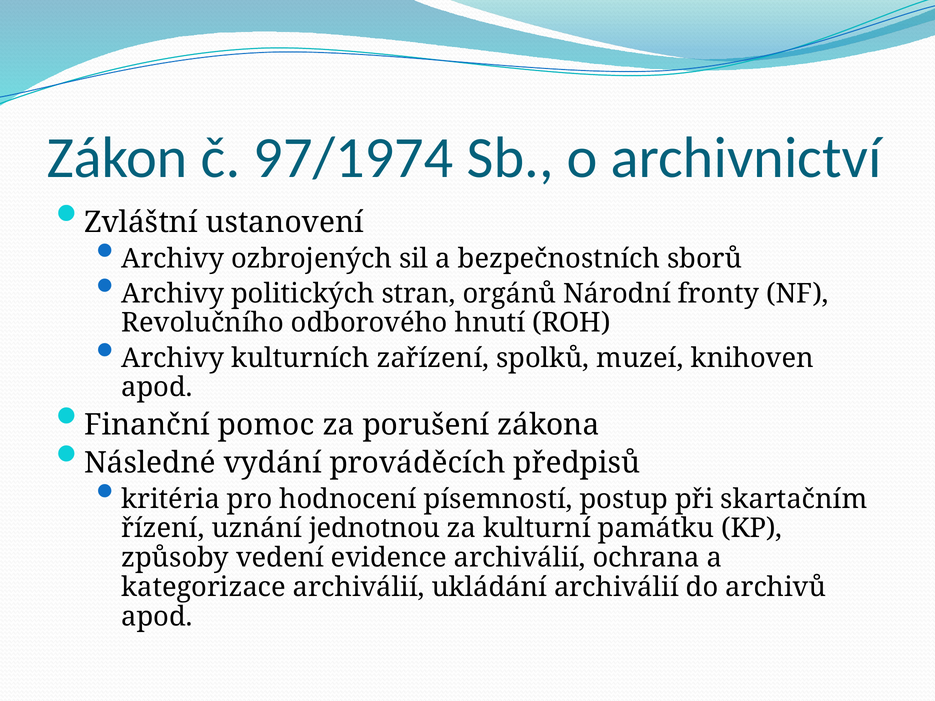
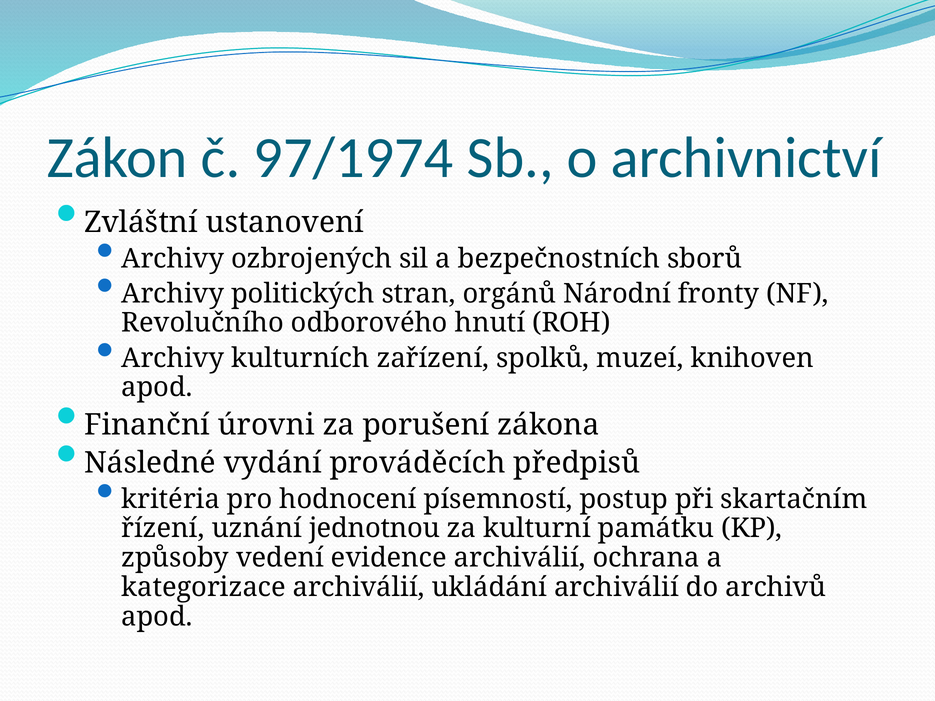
pomoc: pomoc -> úrovni
